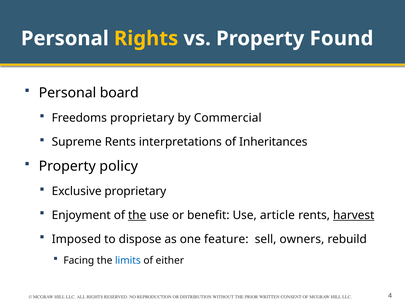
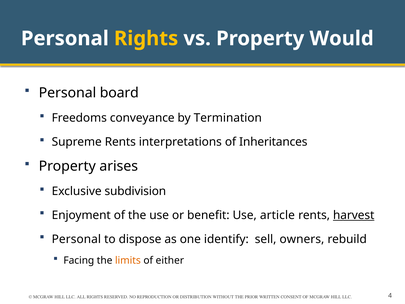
Found: Found -> Would
Freedoms proprietary: proprietary -> conveyance
Commercial: Commercial -> Termination
policy: policy -> arises
Exclusive proprietary: proprietary -> subdivision
the at (137, 215) underline: present -> none
Imposed at (76, 239): Imposed -> Personal
feature: feature -> identify
limits colour: blue -> orange
